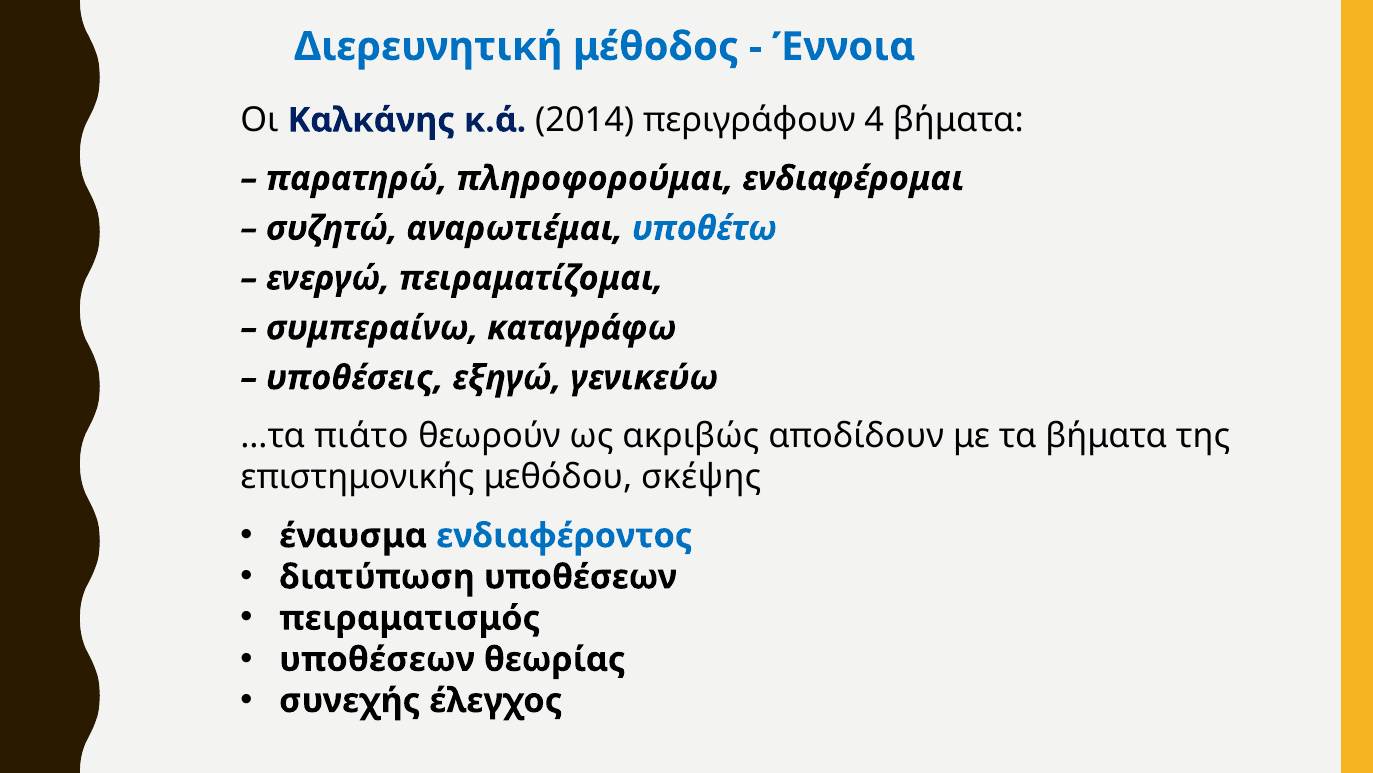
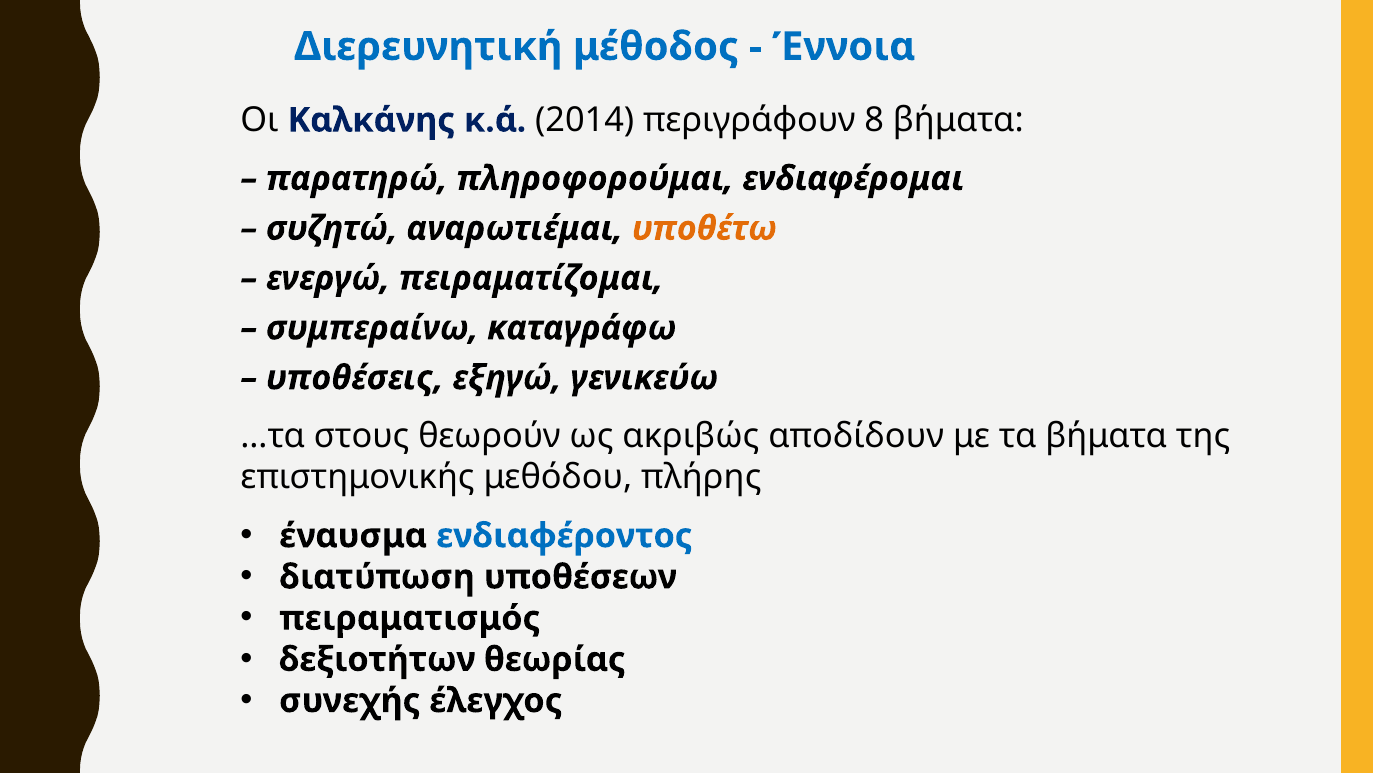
4: 4 -> 8
υποθέτω colour: blue -> orange
πιάτο: πιάτο -> στους
σκέψης: σκέψης -> πλήρης
υποθέσεων at (377, 659): υποθέσεων -> δεξιοτήτων
